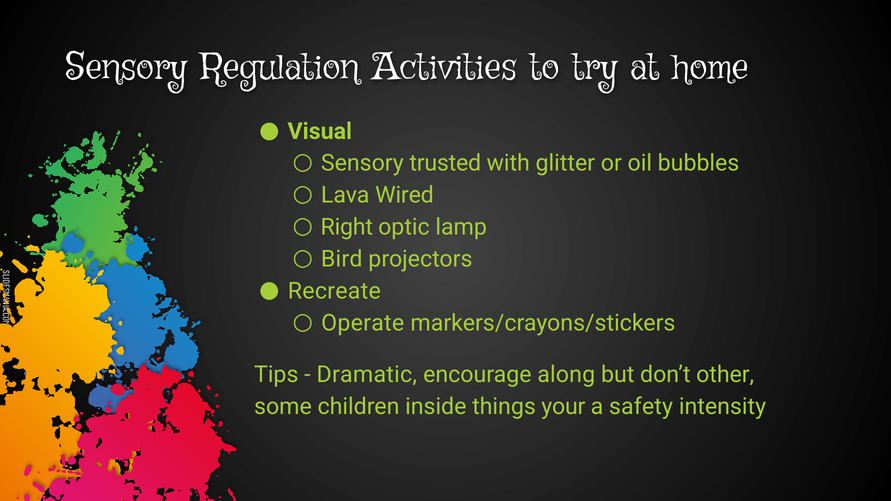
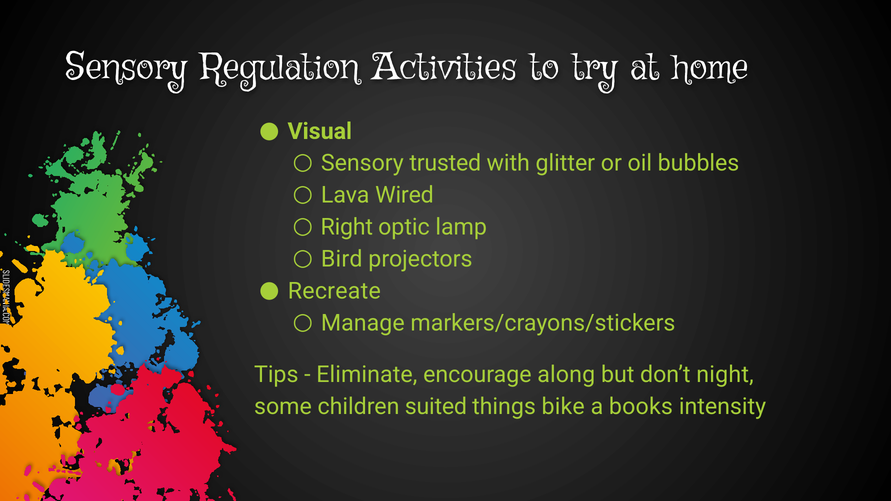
Operate: Operate -> Manage
Dramatic: Dramatic -> Eliminate
other: other -> night
inside: inside -> suited
your: your -> bike
safety: safety -> books
